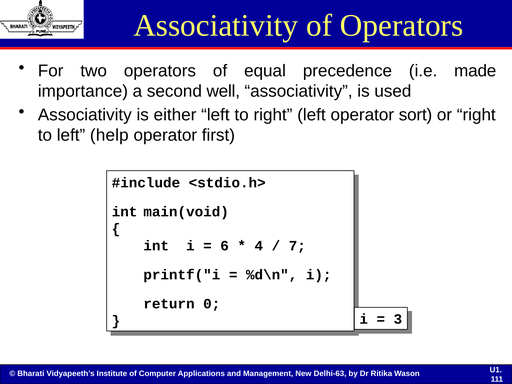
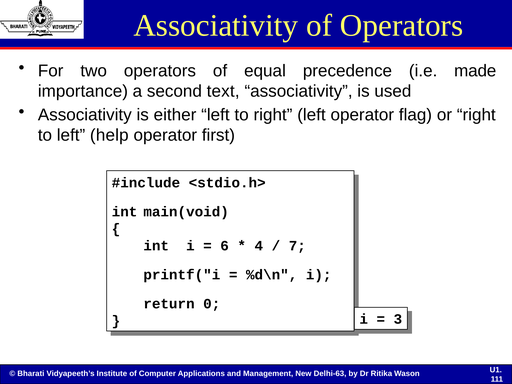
well: well -> text
sort: sort -> flag
